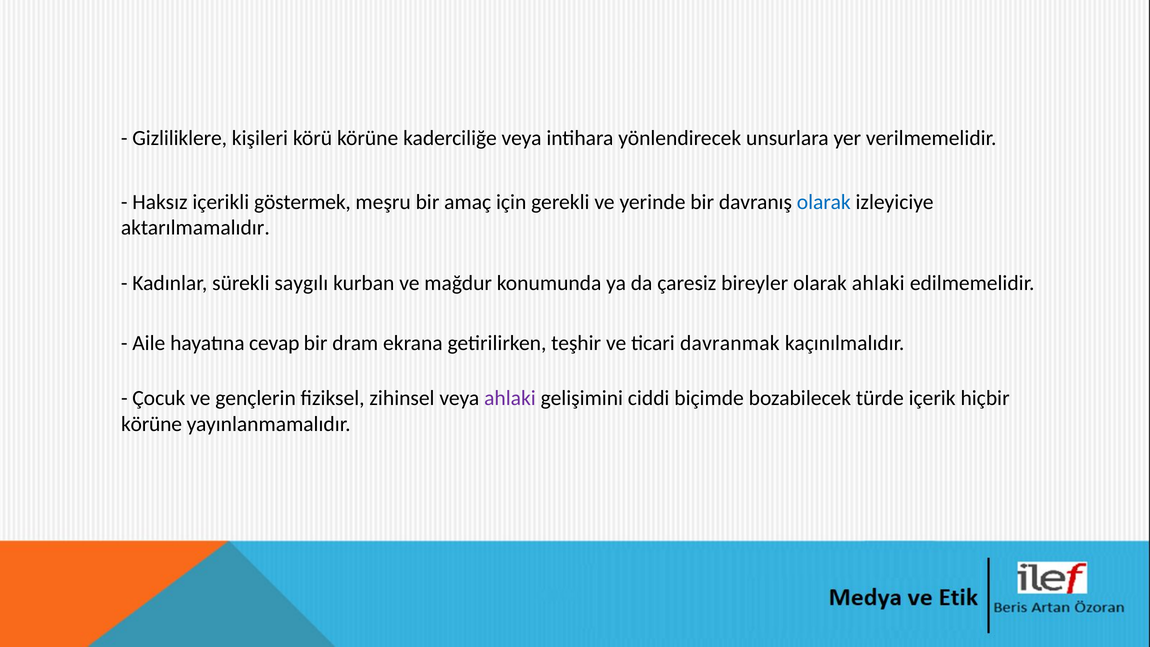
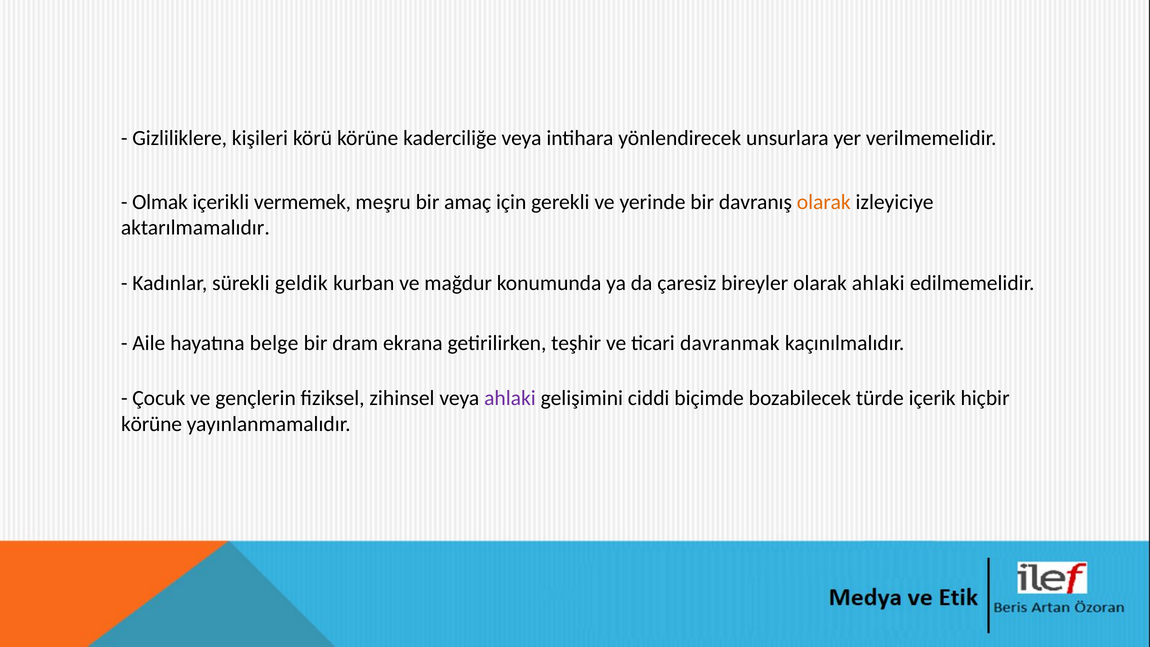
Haksız: Haksız -> Olmak
göstermek: göstermek -> vermemek
olarak at (824, 202) colour: blue -> orange
saygılı: saygılı -> geldik
cevap: cevap -> belge
